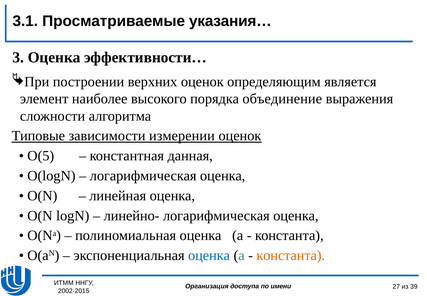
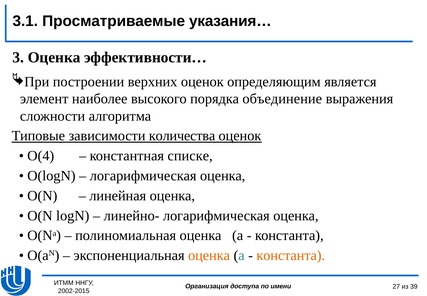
измерении: измерении -> количества
O(5: O(5 -> O(4
данная: данная -> списке
оценка at (209, 255) colour: blue -> orange
